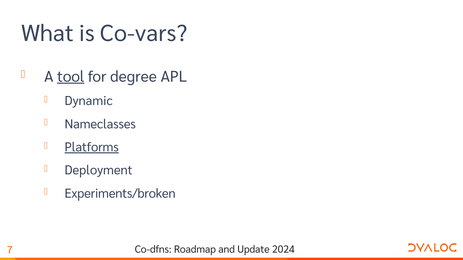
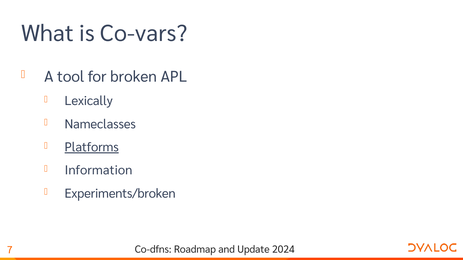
tool underline: present -> none
degree: degree -> broken
Dynamic: Dynamic -> Lexically
Deployment: Deployment -> Information
